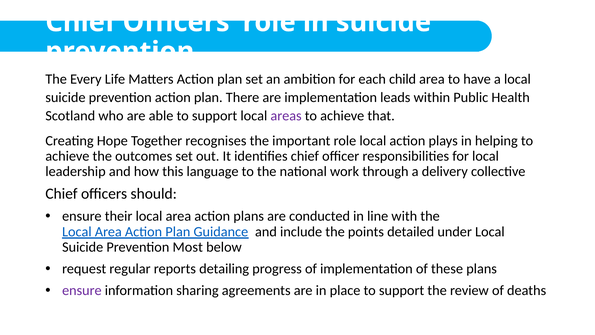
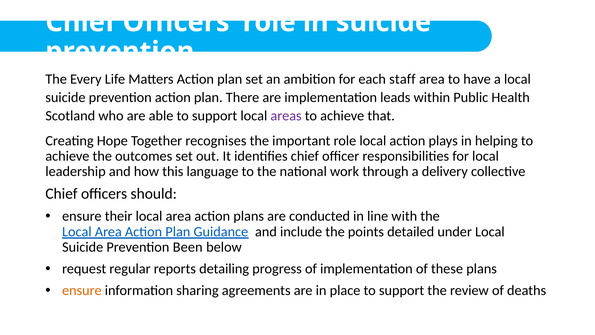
child: child -> staff
Most: Most -> Been
ensure at (82, 290) colour: purple -> orange
